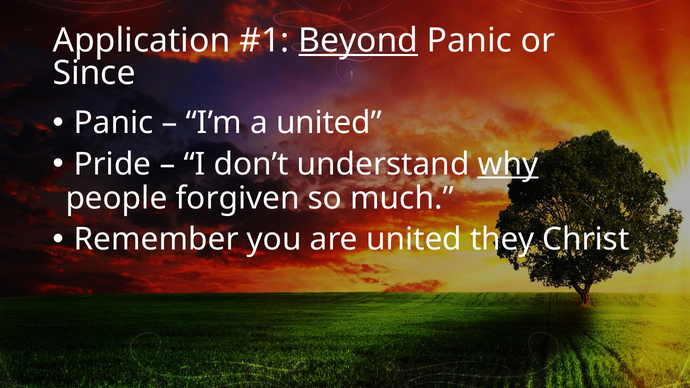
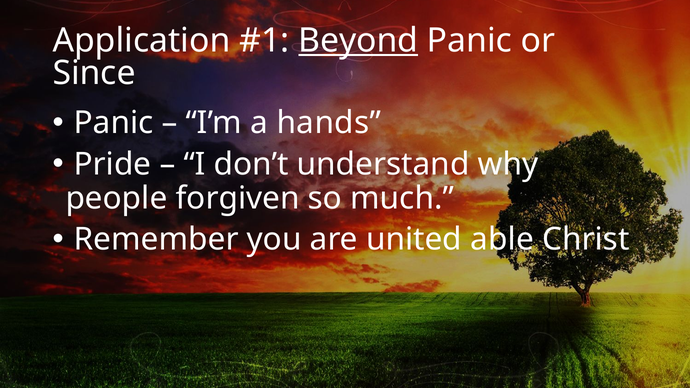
a united: united -> hands
why underline: present -> none
they: they -> able
